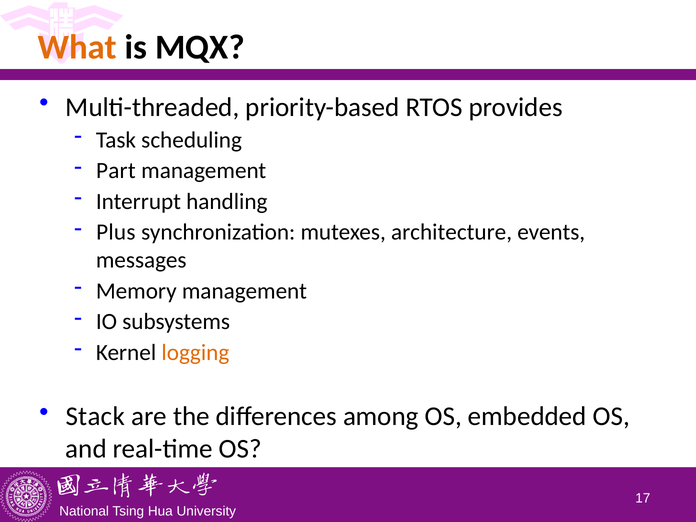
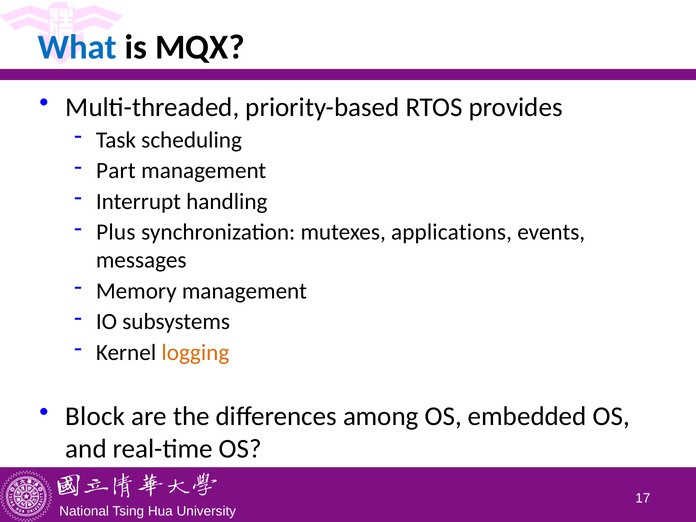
What colour: orange -> blue
architecture: architecture -> applications
Stack: Stack -> Block
